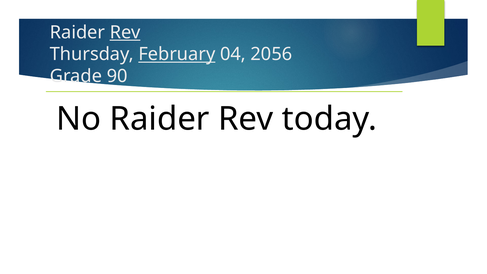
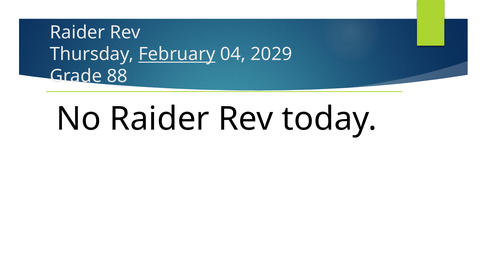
Rev at (125, 32) underline: present -> none
2056: 2056 -> 2029
90: 90 -> 88
